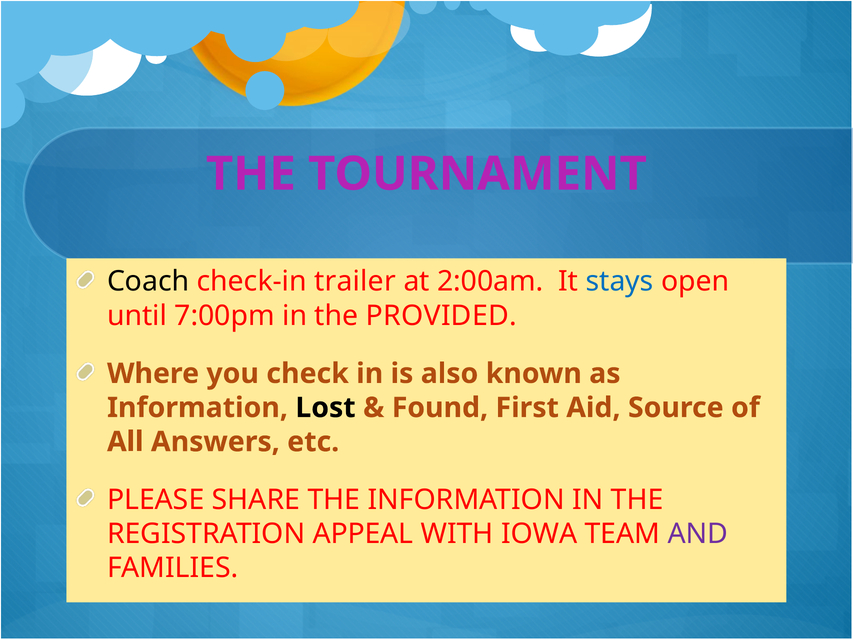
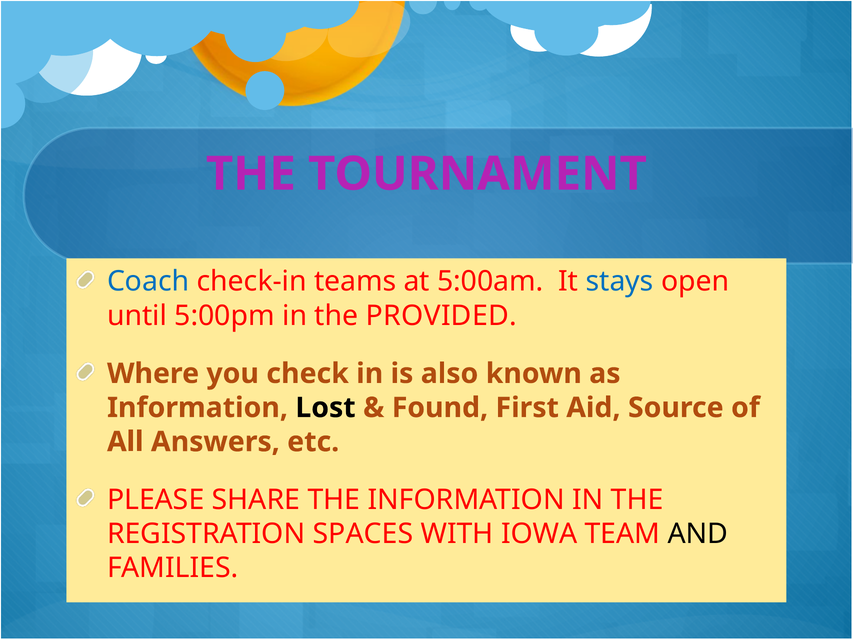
Coach colour: black -> blue
trailer: trailer -> teams
2:00am: 2:00am -> 5:00am
7:00pm: 7:00pm -> 5:00pm
APPEAL: APPEAL -> SPACES
AND colour: purple -> black
